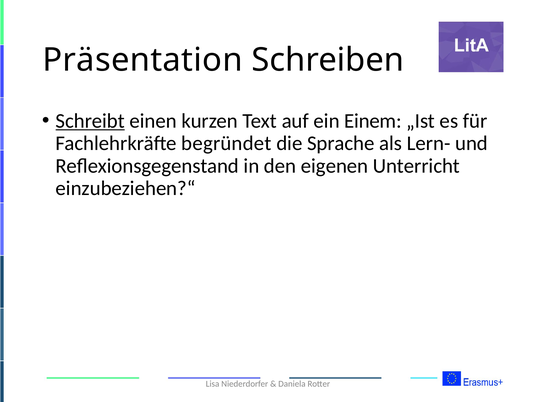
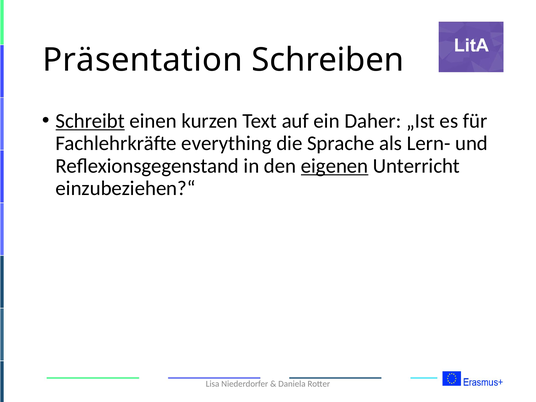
Einem: Einem -> Daher
begründet: begründet -> everything
eigenen underline: none -> present
